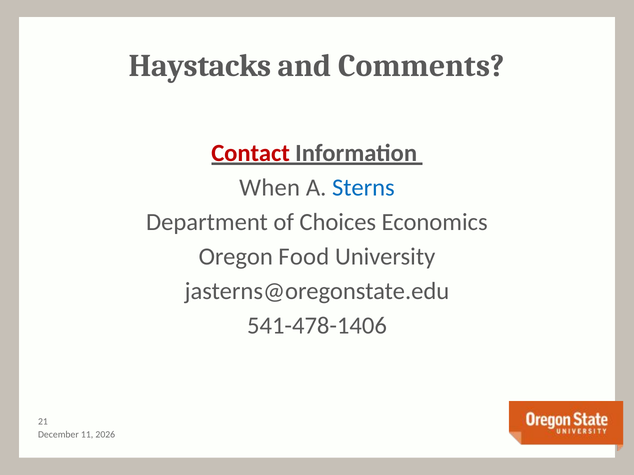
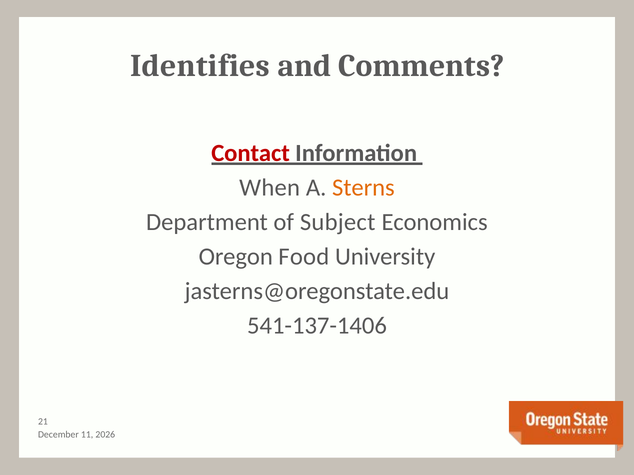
Haystacks: Haystacks -> Identifies
Sterns colour: blue -> orange
Choices: Choices -> Subject
541-478-1406: 541-478-1406 -> 541-137-1406
